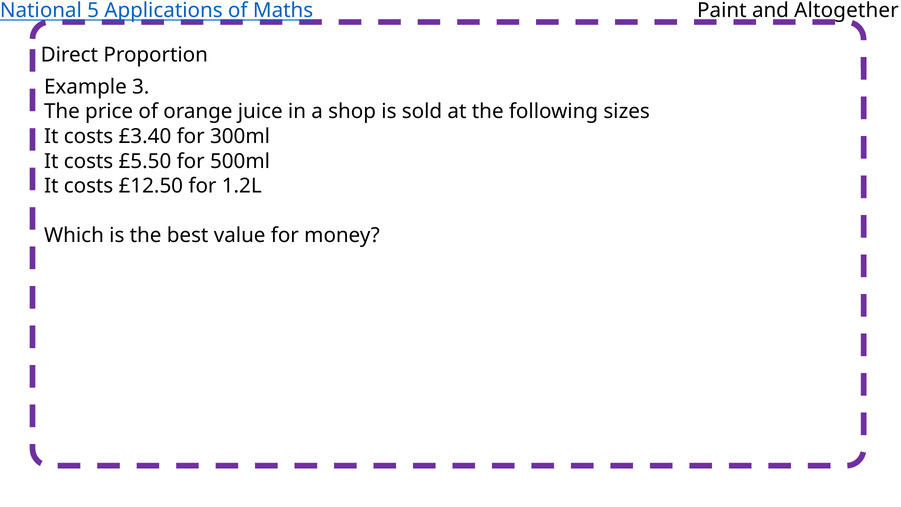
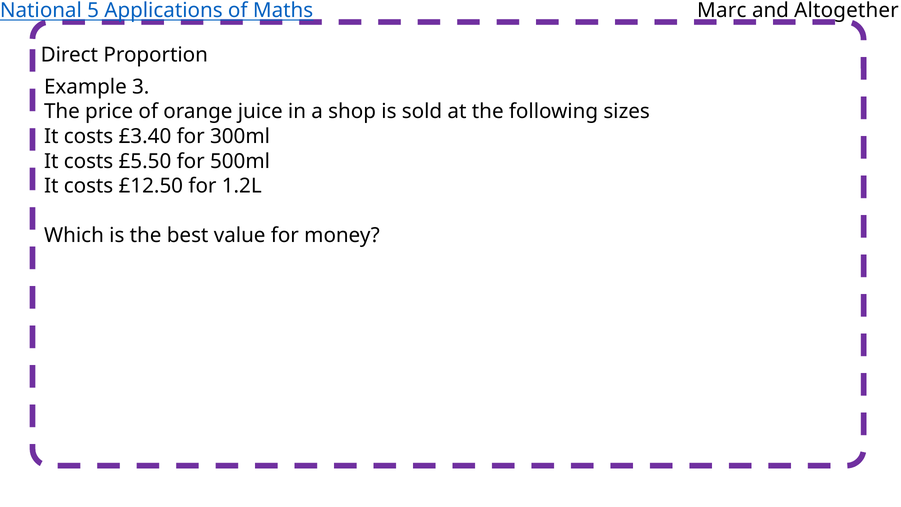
Paint: Paint -> Marc
